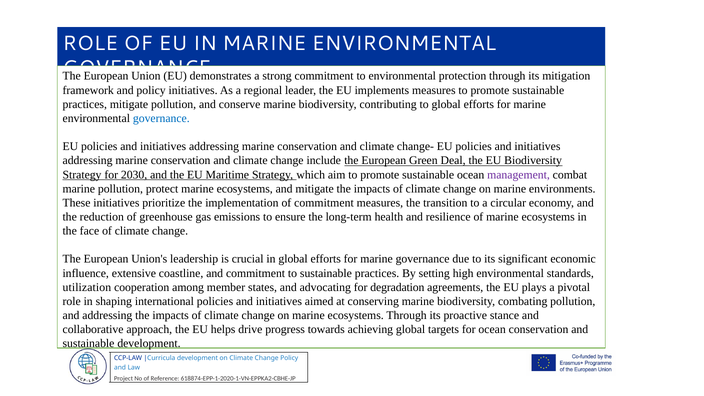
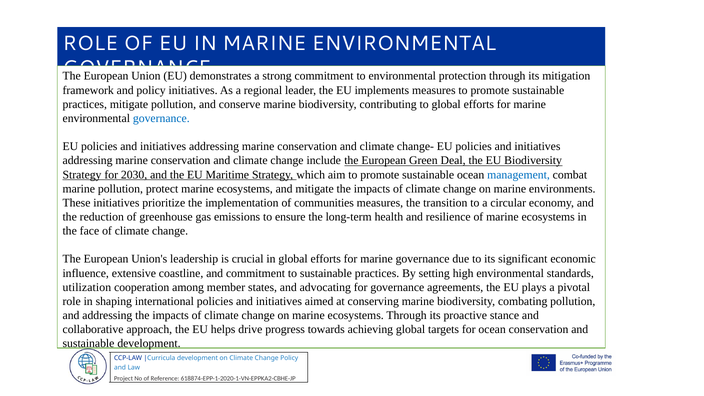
management colour: purple -> blue
of commitment: commitment -> communities
for degradation: degradation -> governance
